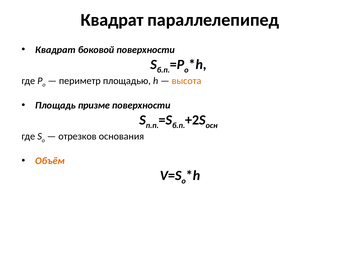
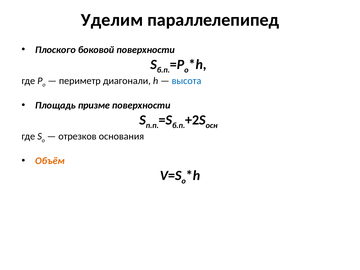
Квадрат at (112, 20): Квадрат -> Уделим
Квадрат at (55, 50): Квадрат -> Плоского
площадью: площадью -> диагонали
высота colour: orange -> blue
